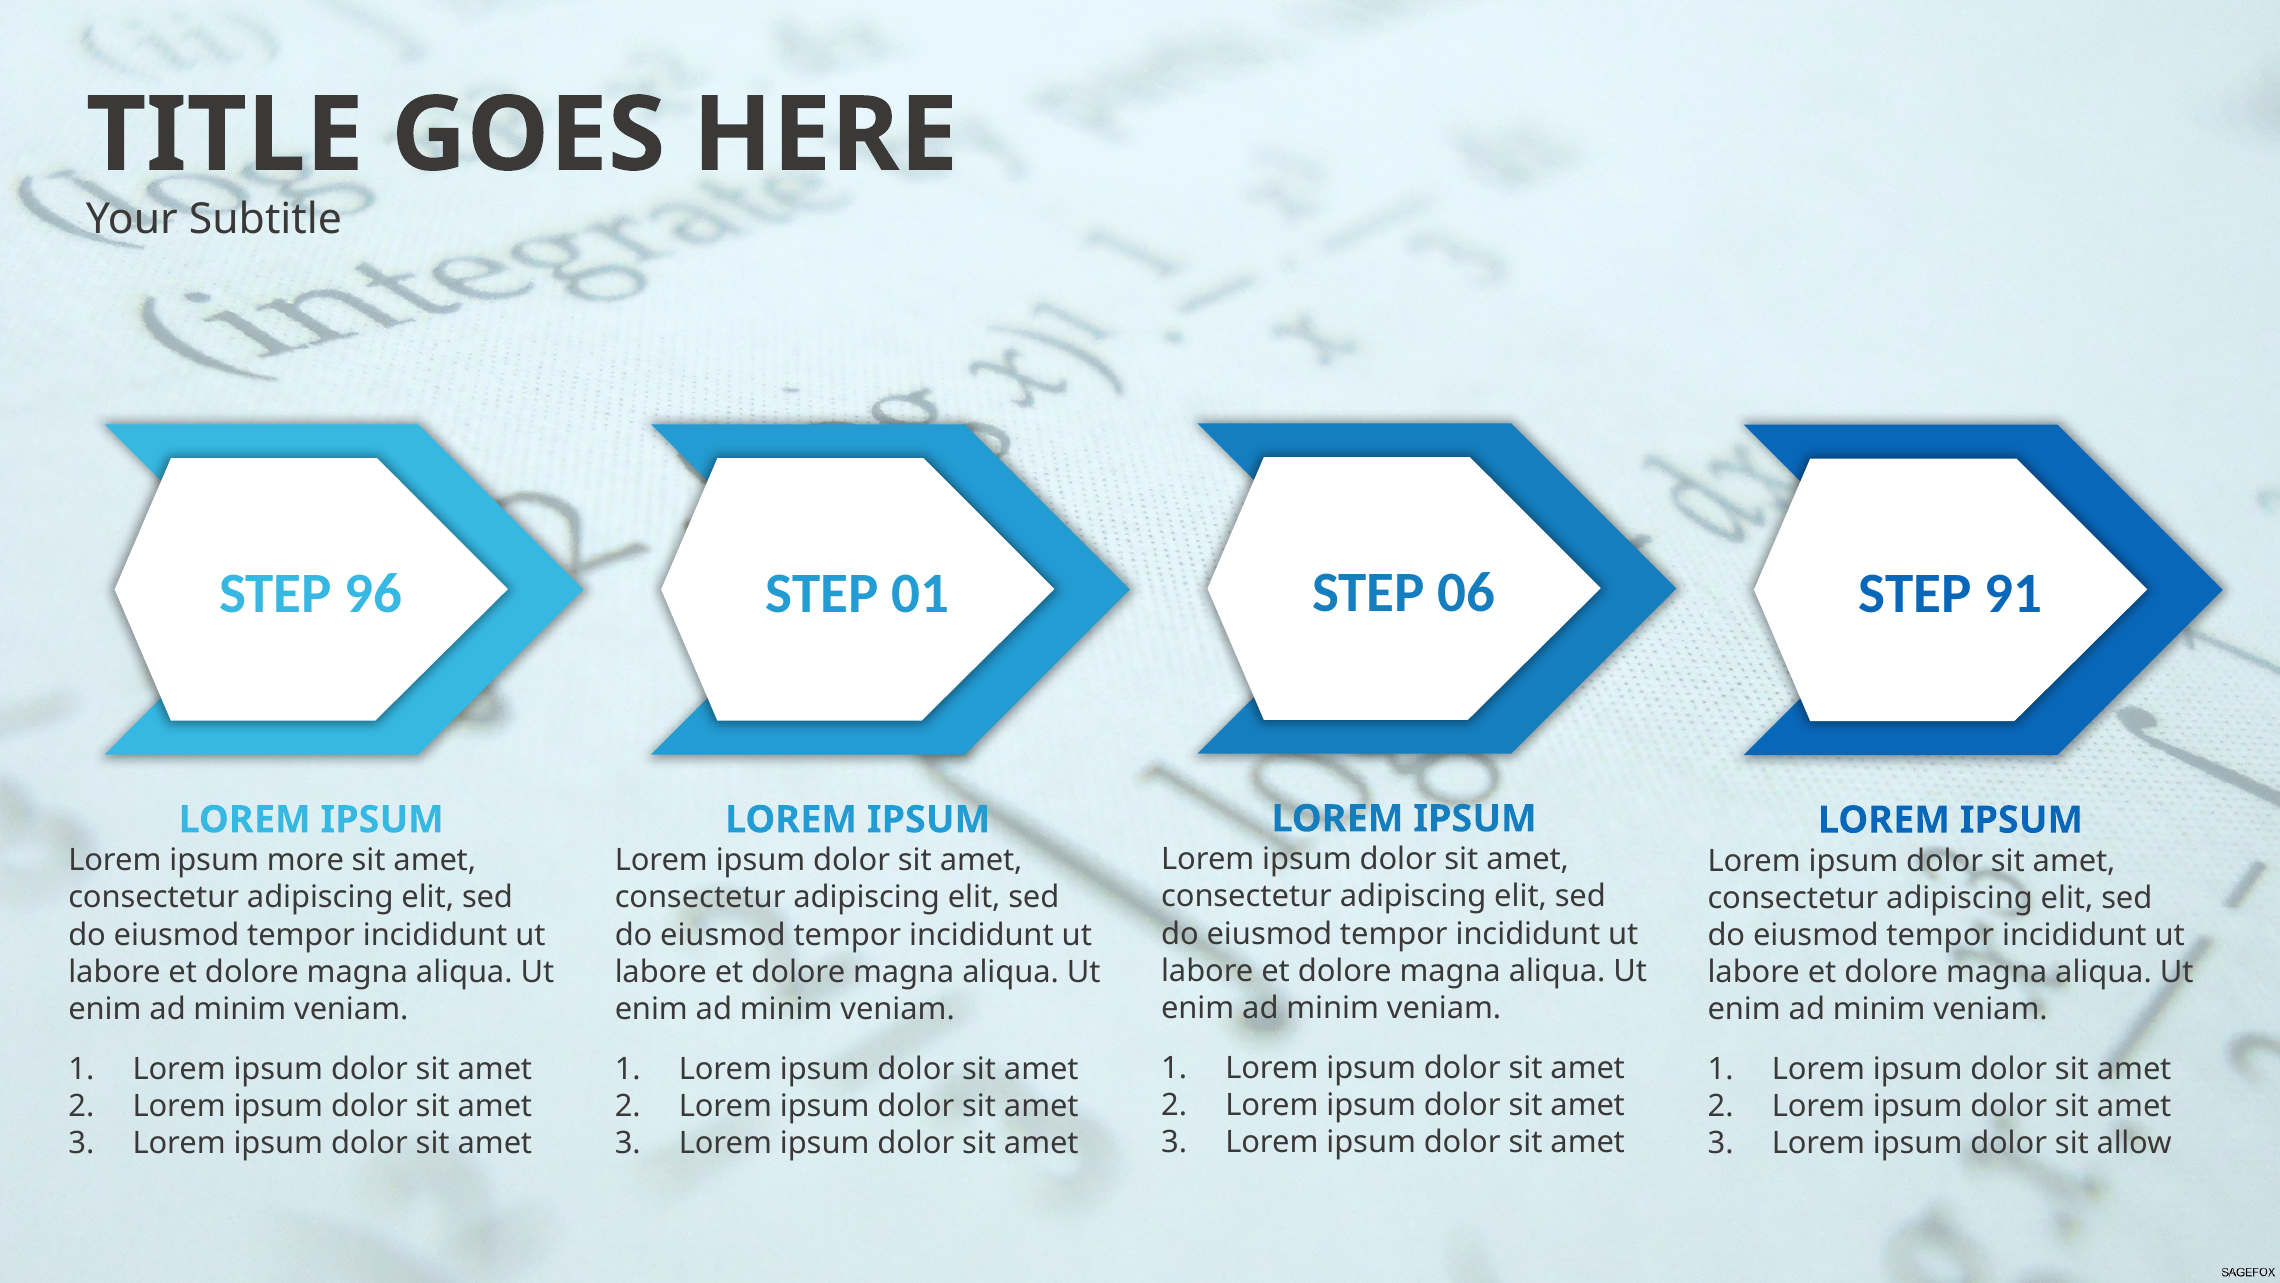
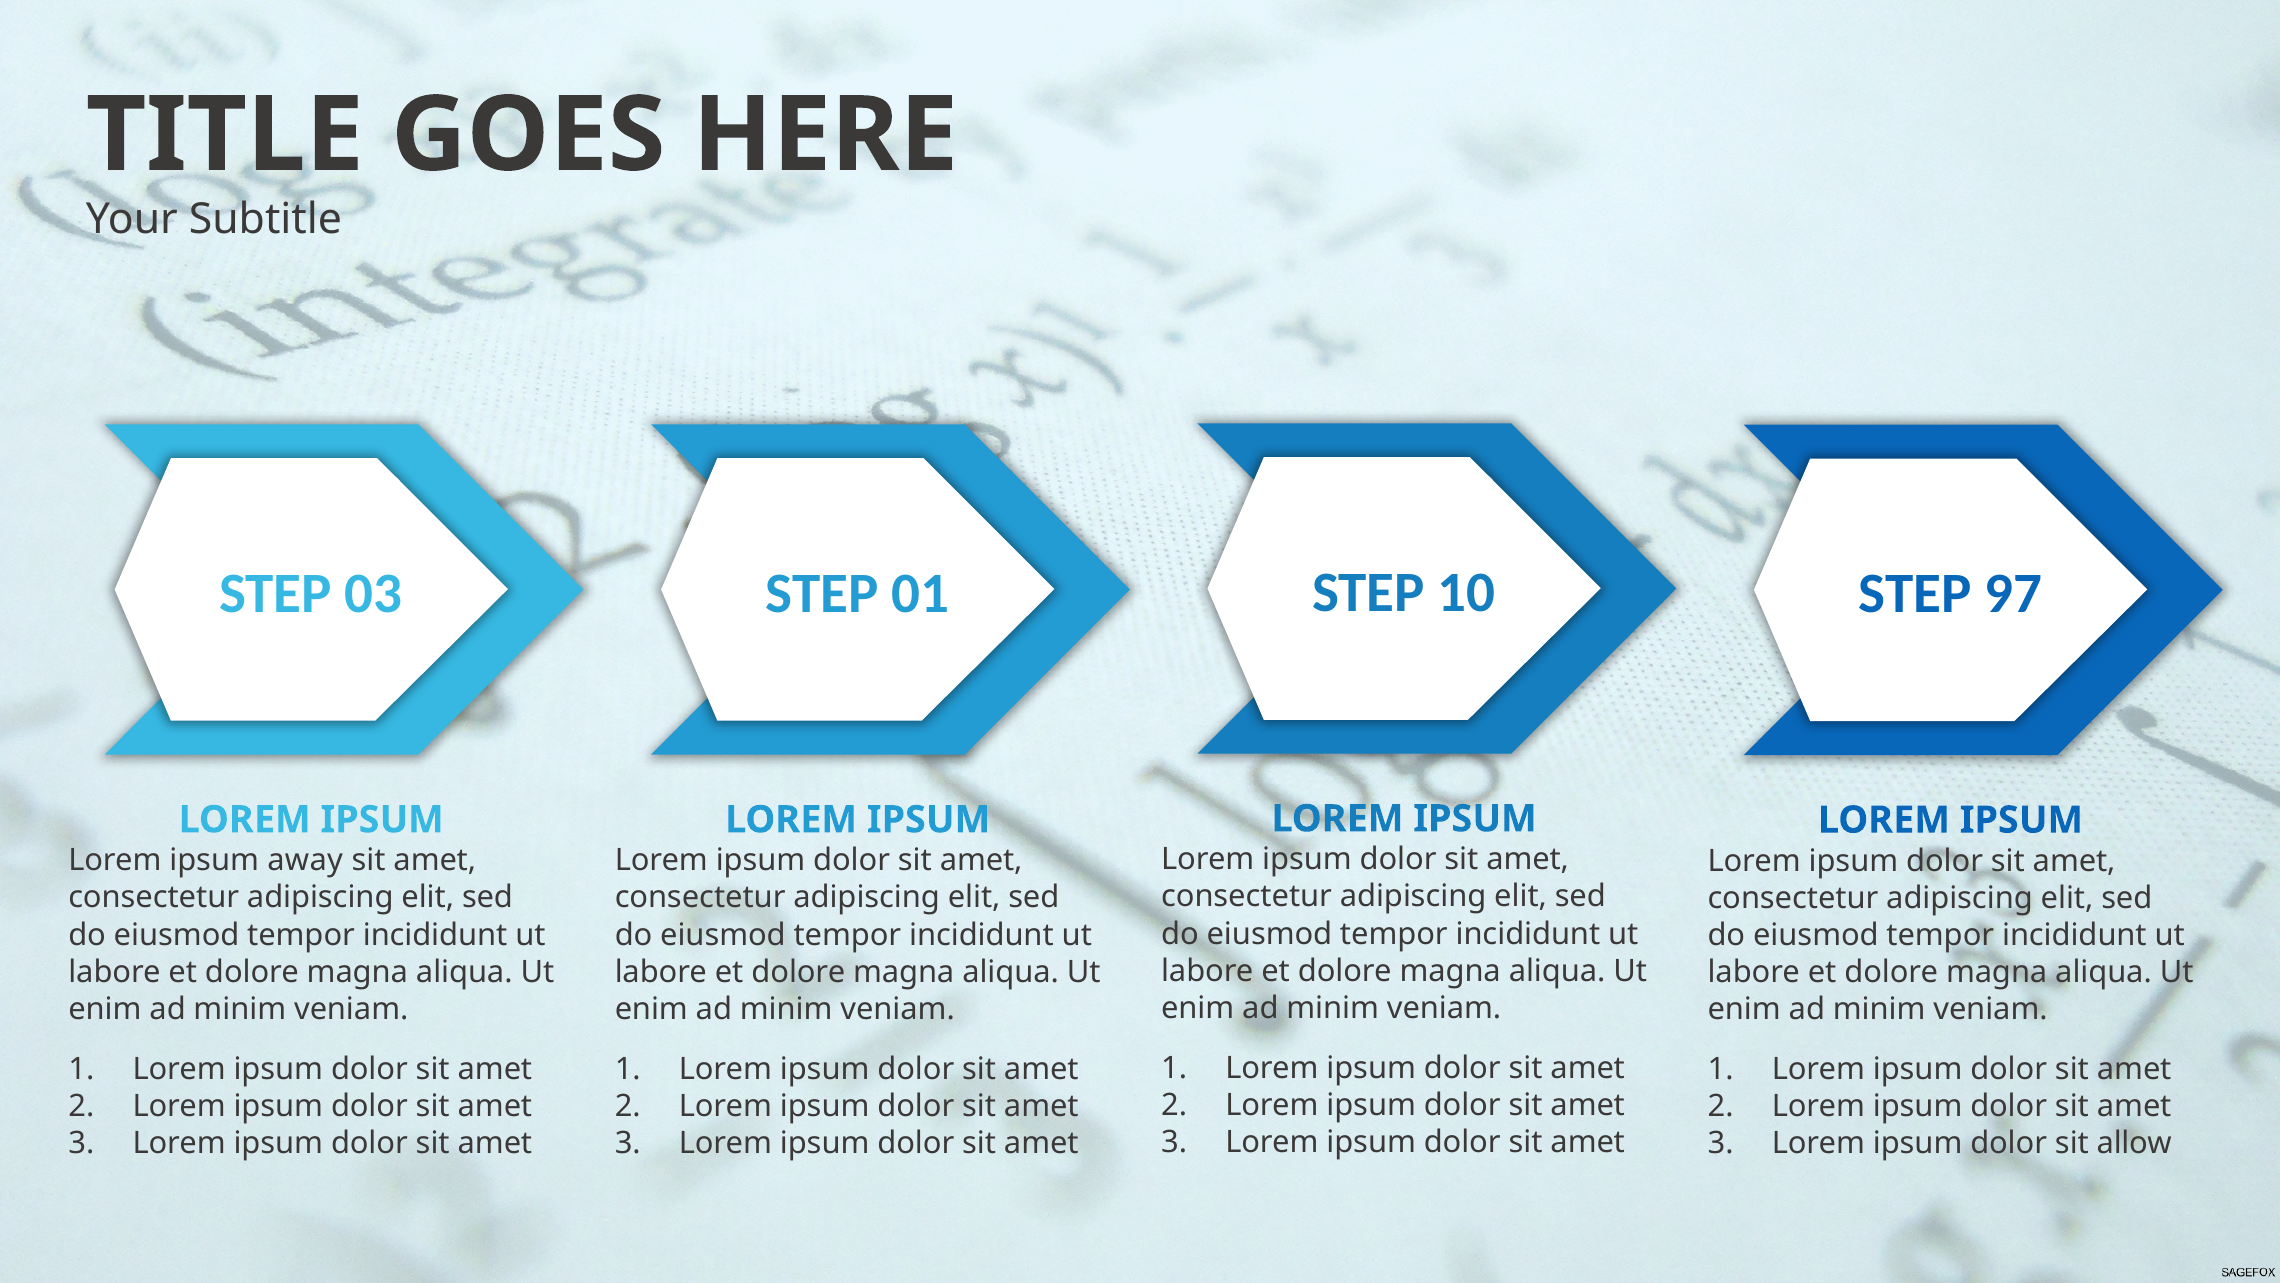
06: 06 -> 10
96: 96 -> 03
91: 91 -> 97
more: more -> away
